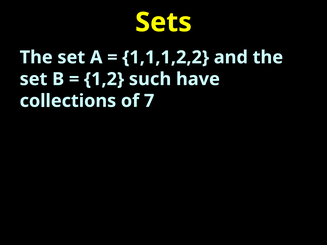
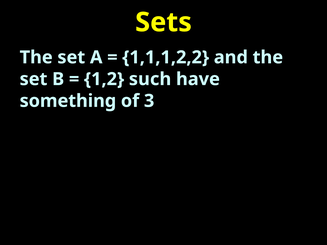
collections: collections -> something
7: 7 -> 3
